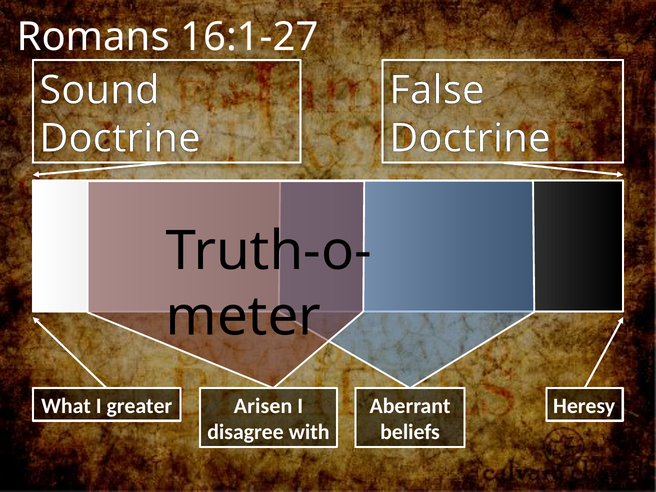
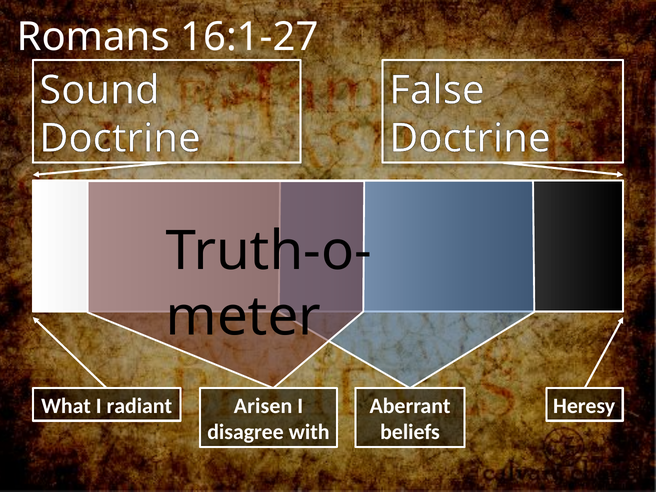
greater: greater -> radiant
